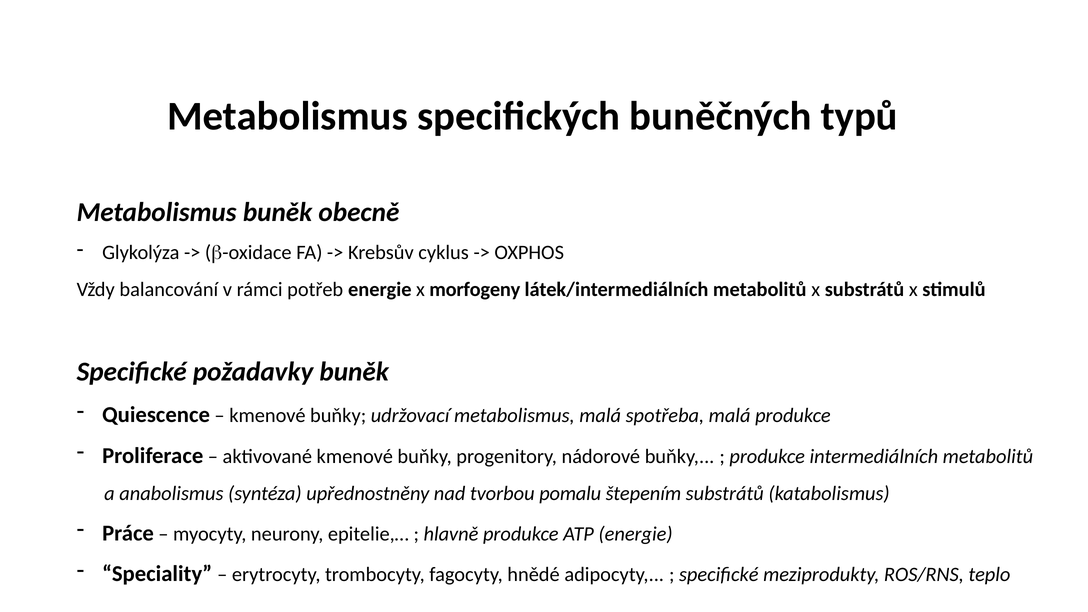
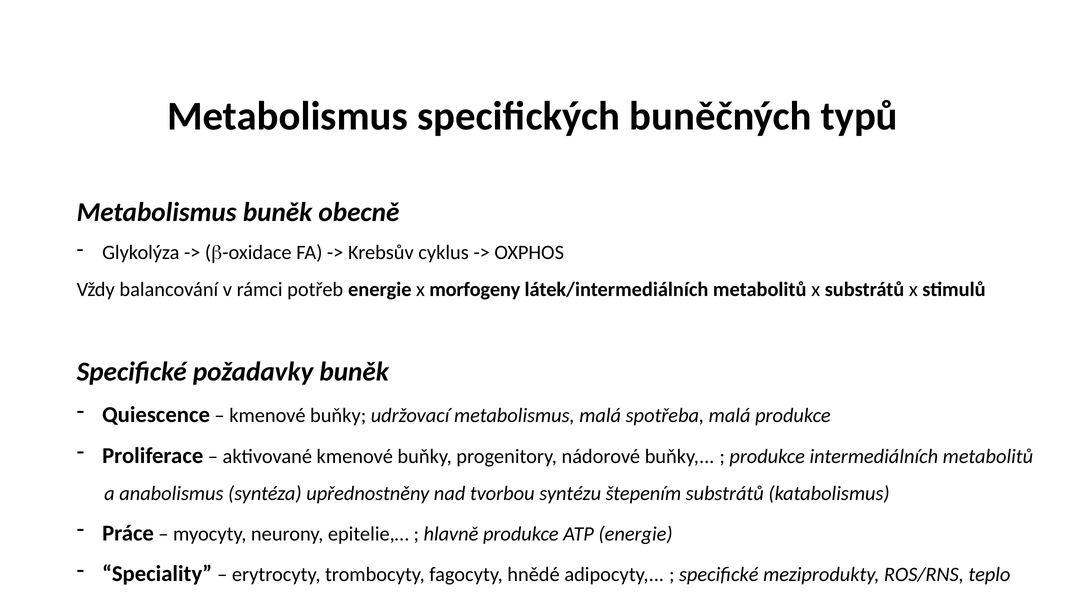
pomalu: pomalu -> syntézu
